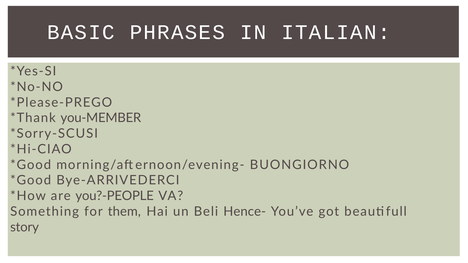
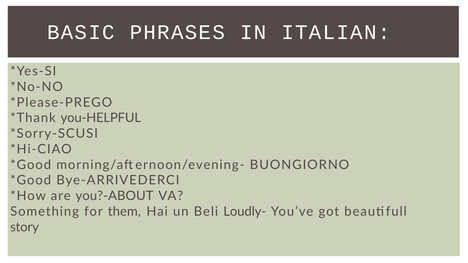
you-MEMBER: you-MEMBER -> you-HELPFUL
you?-PEOPLE: you?-PEOPLE -> you?-ABOUT
Hence-: Hence- -> Loudly-
